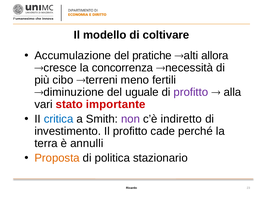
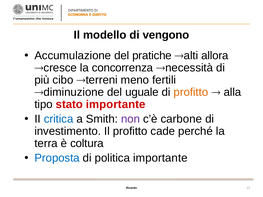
coltivare: coltivare -> vengono
profitto at (191, 92) colour: purple -> orange
vari: vari -> tipo
indiretto: indiretto -> carbone
annulli: annulli -> coltura
Proposta colour: orange -> blue
politica stazionario: stazionario -> importante
